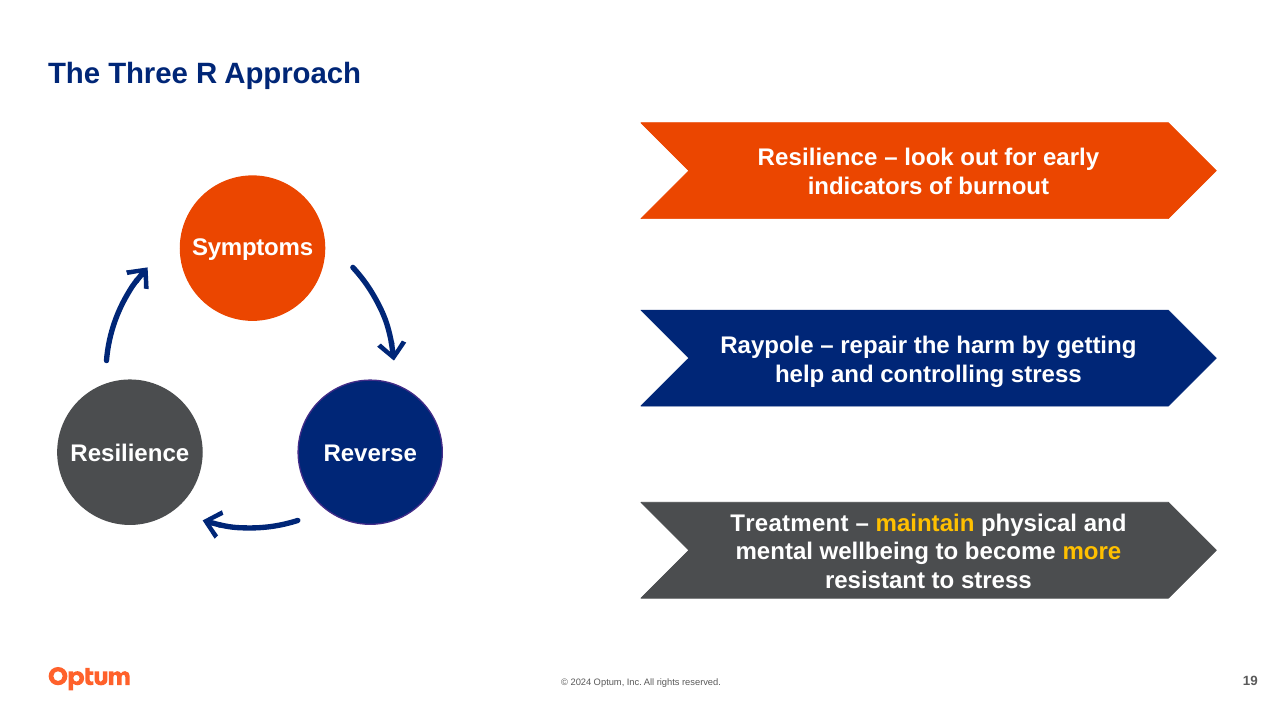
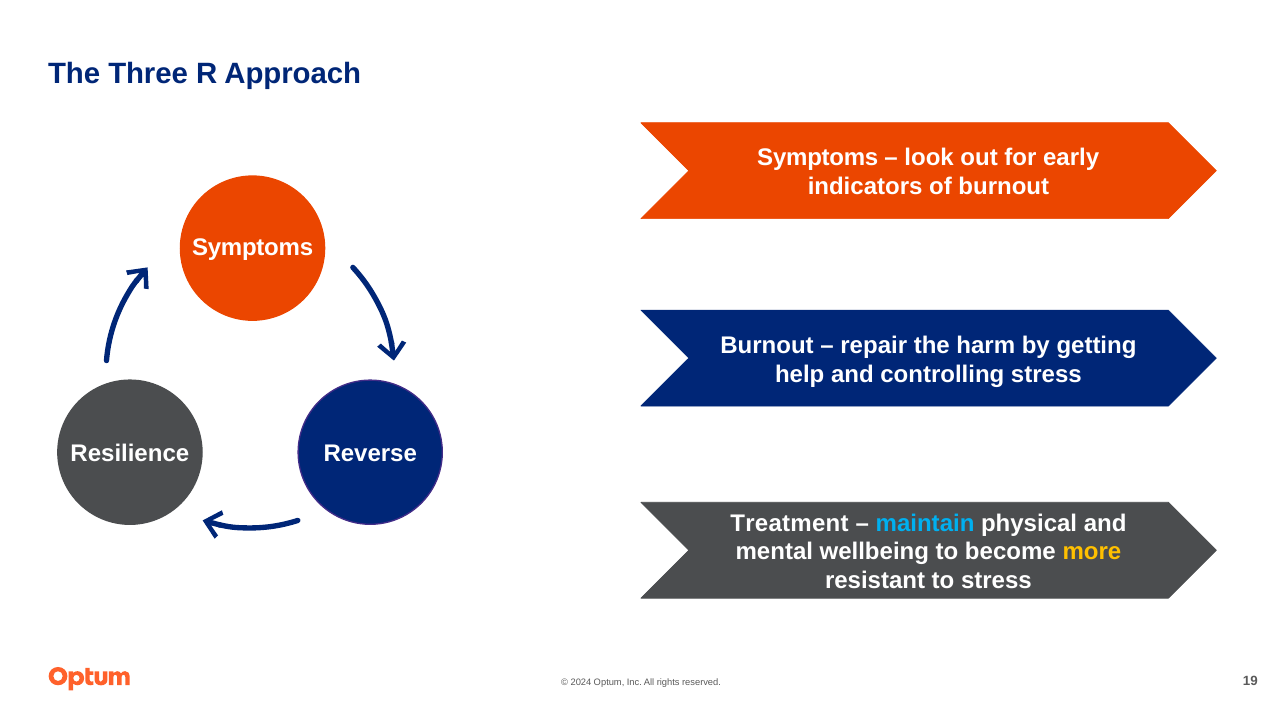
Resilience at (818, 158): Resilience -> Symptoms
Raypole at (767, 345): Raypole -> Burnout
maintain colour: yellow -> light blue
